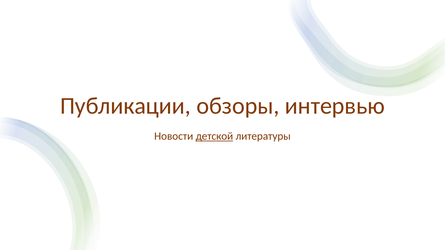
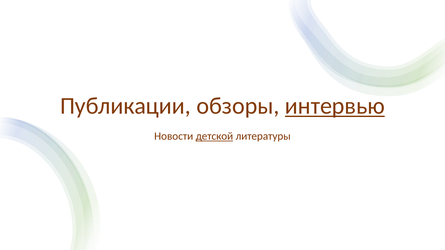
интервью underline: none -> present
